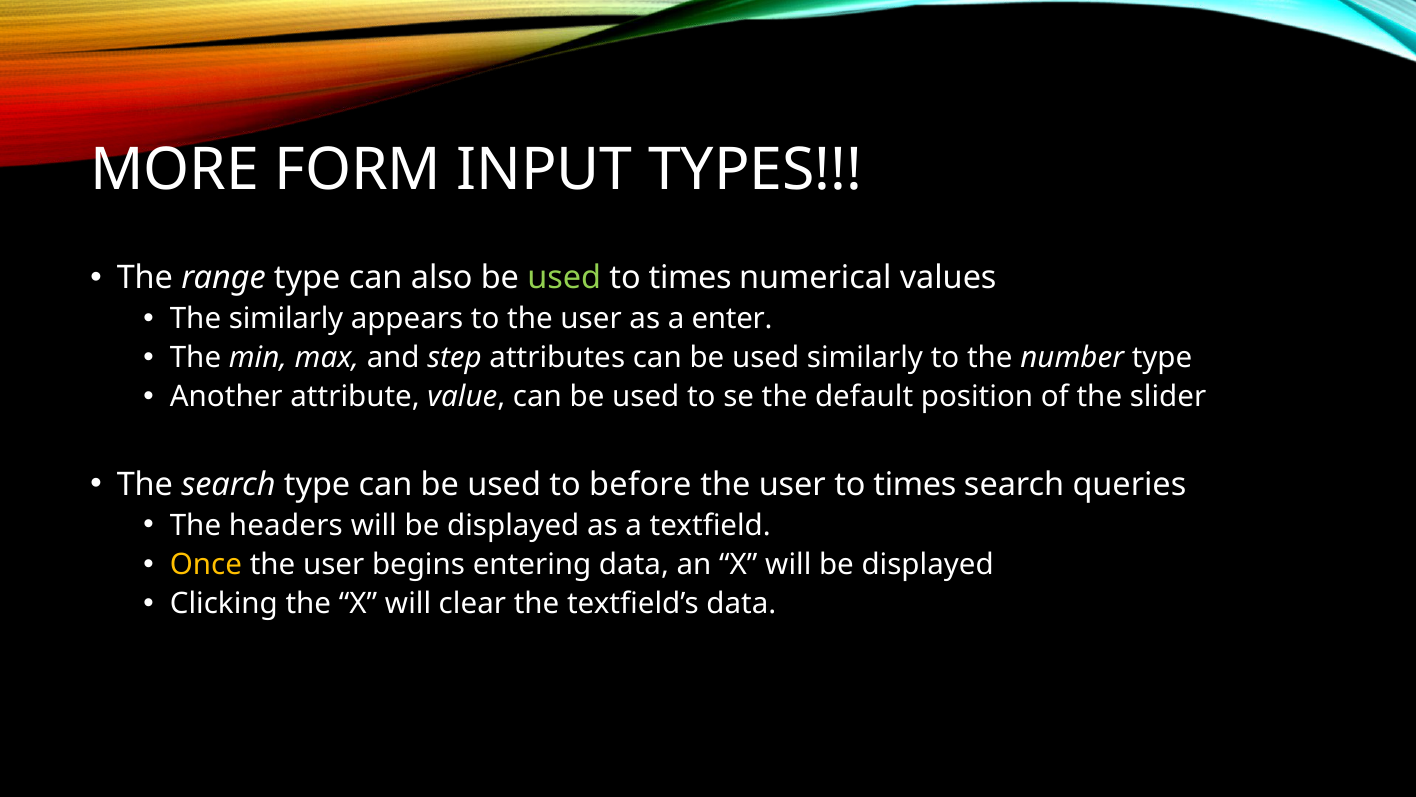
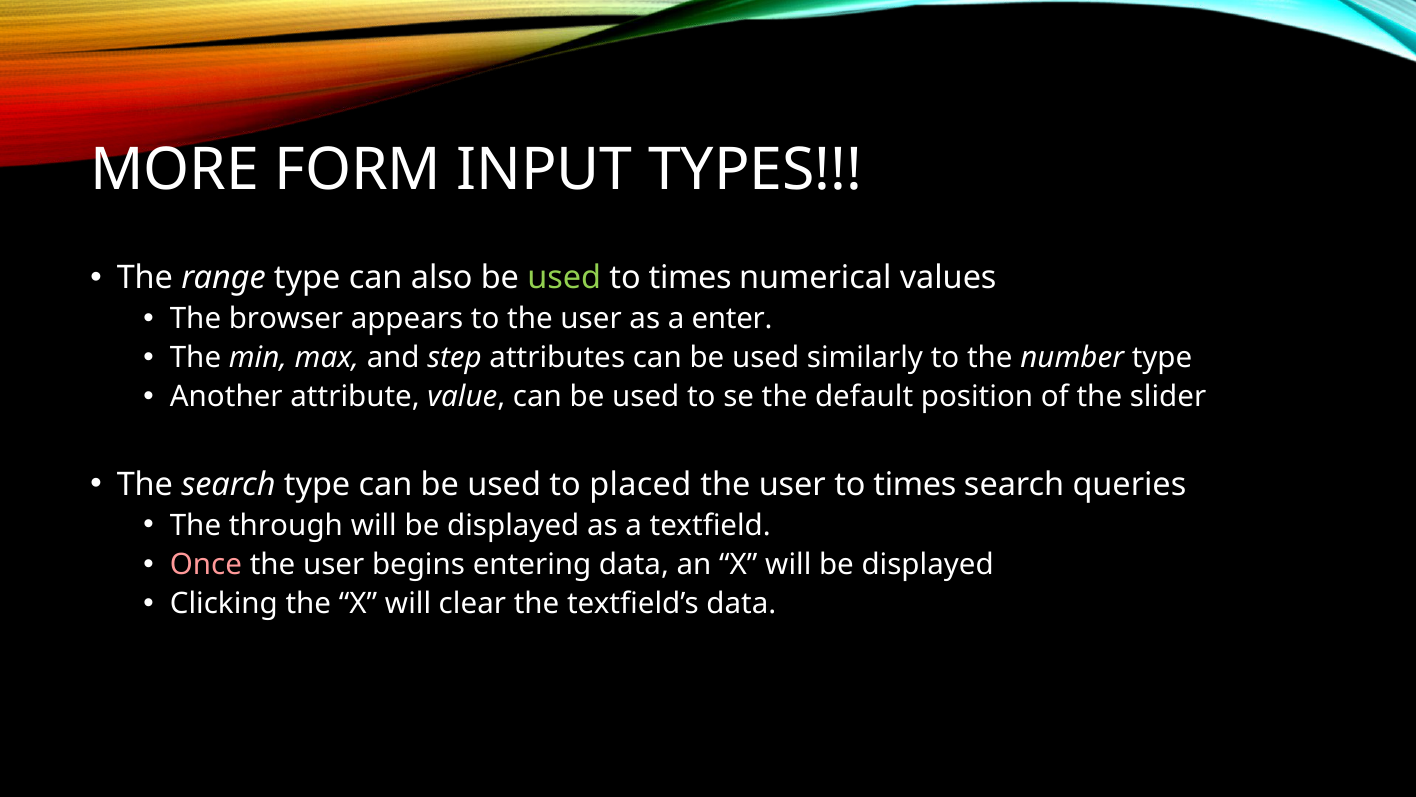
The similarly: similarly -> browser
before: before -> placed
headers: headers -> through
Once colour: yellow -> pink
